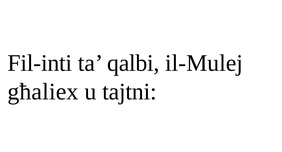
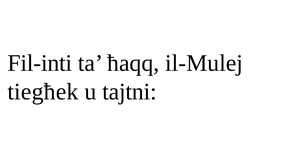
qalbi: qalbi -> ħaqq
għaliex: għaliex -> tiegħek
